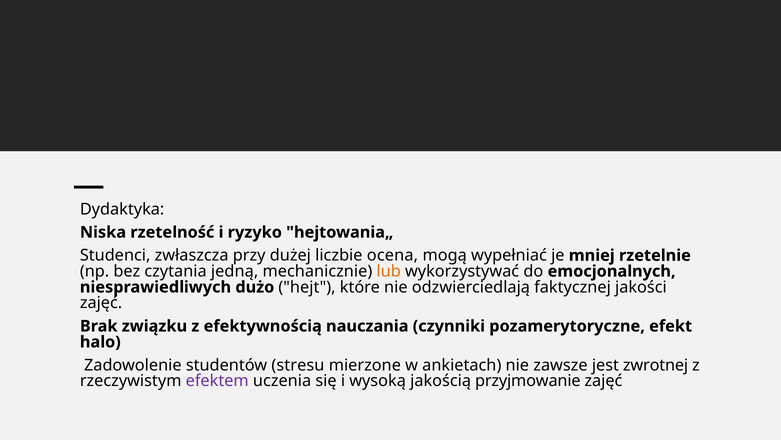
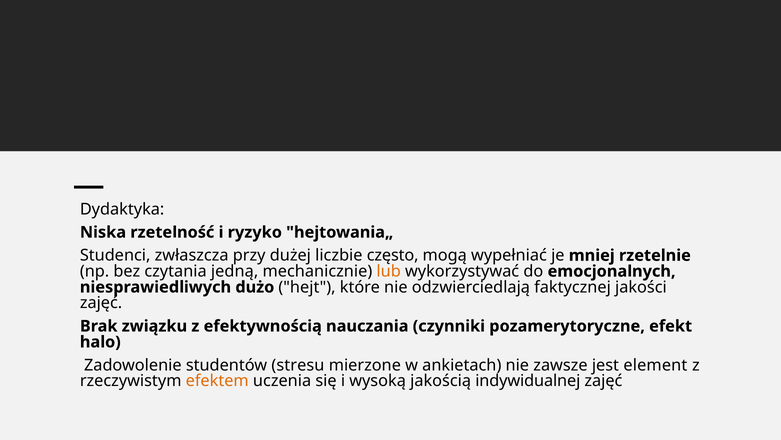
ocena: ocena -> często
zwrotnej: zwrotnej -> element
efektem colour: purple -> orange
przyjmowanie: przyjmowanie -> indywidualnej
